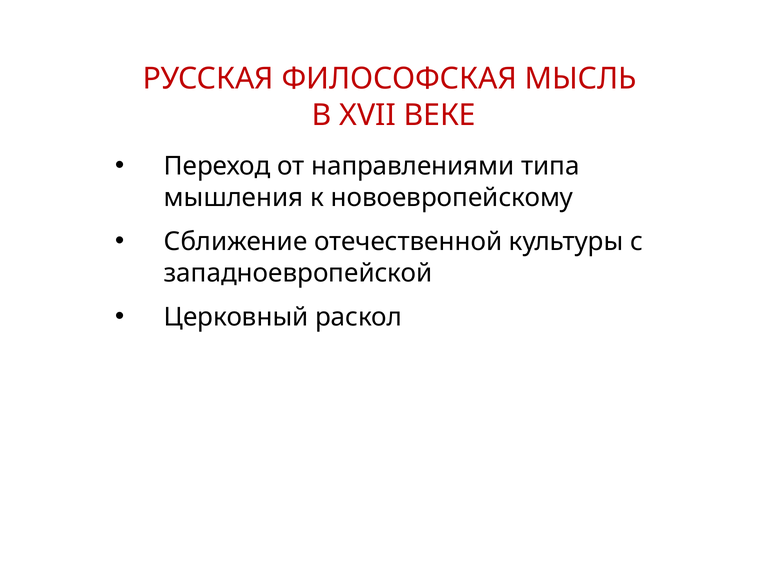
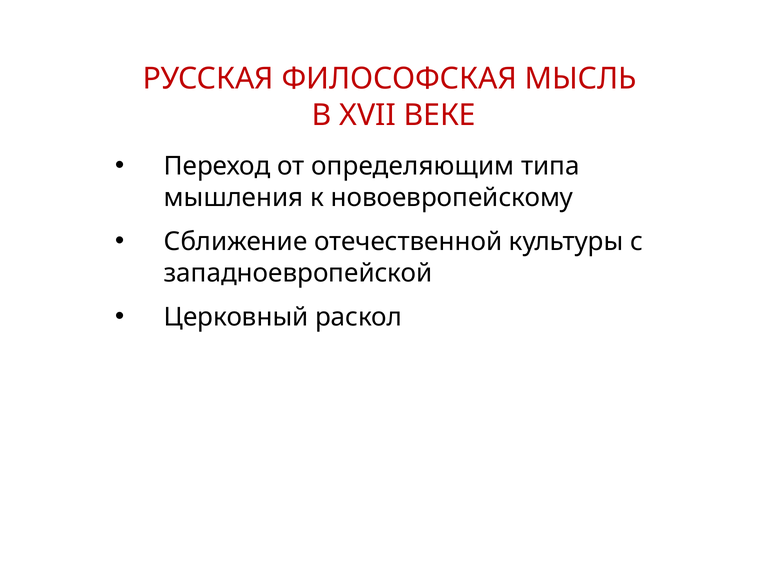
направлениями: направлениями -> определяющим
